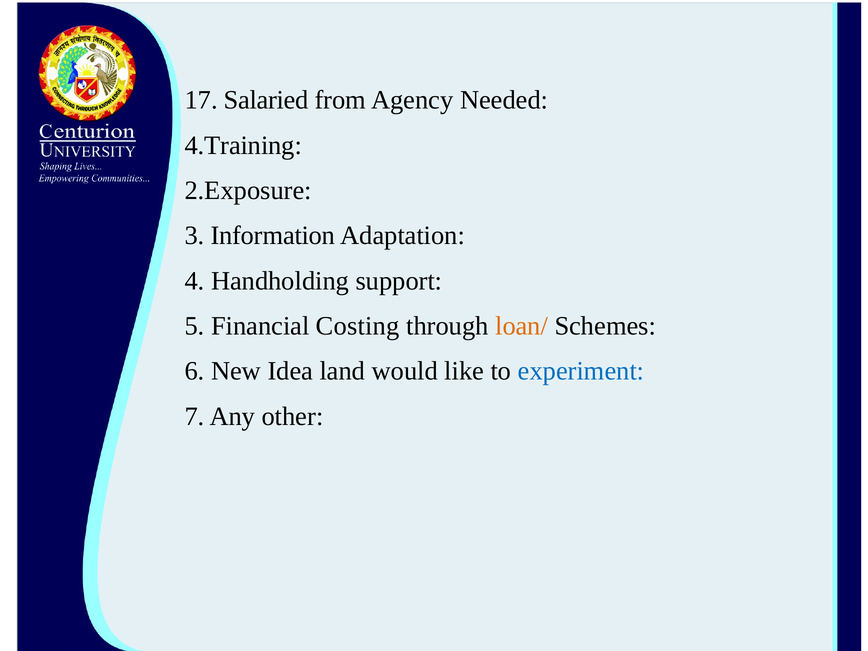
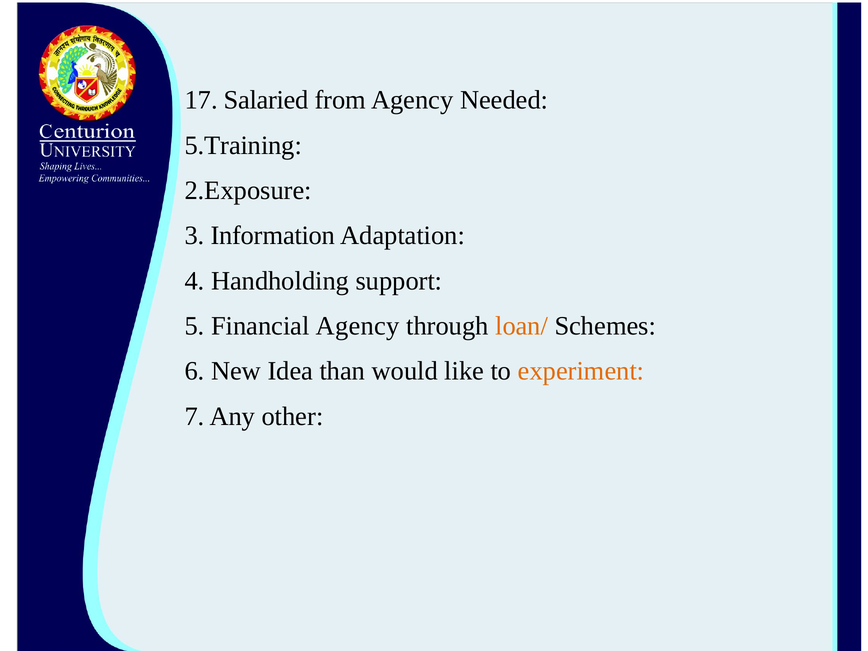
4.Training: 4.Training -> 5.Training
Financial Costing: Costing -> Agency
land: land -> than
experiment colour: blue -> orange
